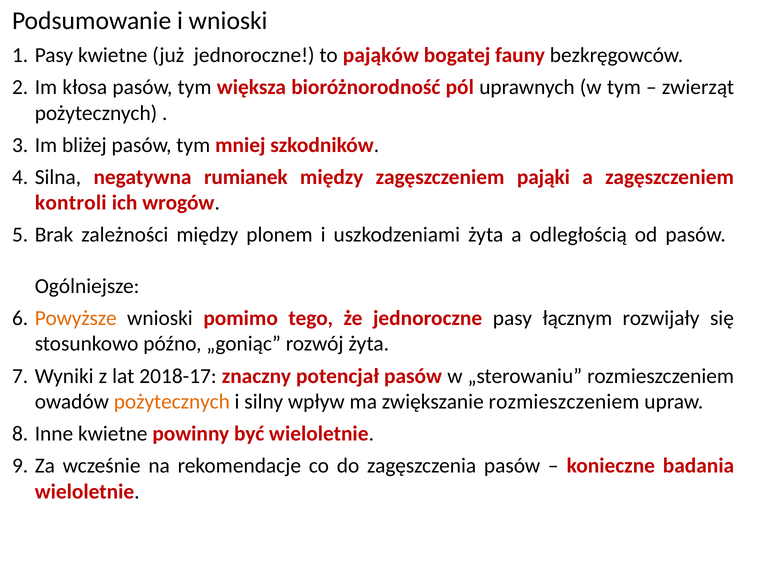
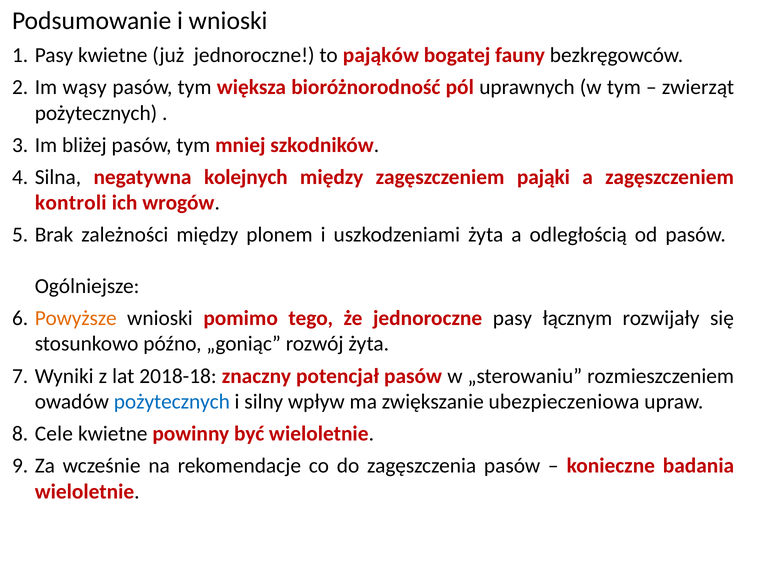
kłosa: kłosa -> wąsy
rumianek: rumianek -> kolejnych
2018-17: 2018-17 -> 2018-18
pożytecznych at (172, 401) colour: orange -> blue
zwiększanie rozmieszczeniem: rozmieszczeniem -> ubezpieczeniowa
Inne: Inne -> Cele
